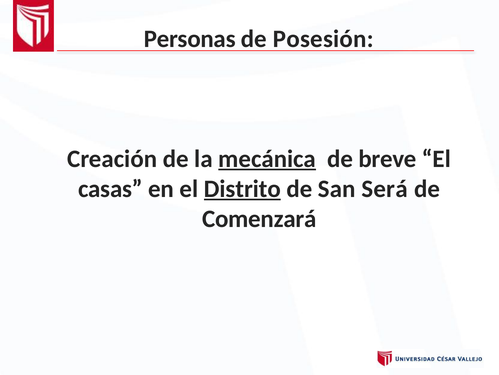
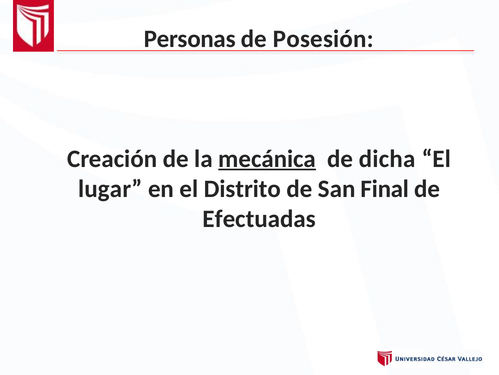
breve: breve -> dicha
casas: casas -> lugar
Distrito underline: present -> none
Será: Será -> Final
Comenzará: Comenzará -> Efectuadas
